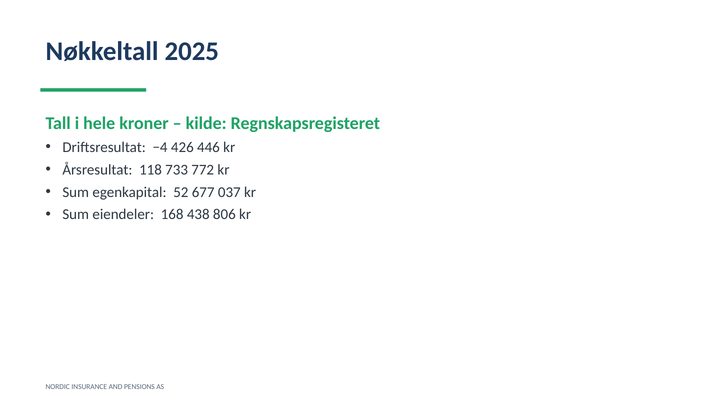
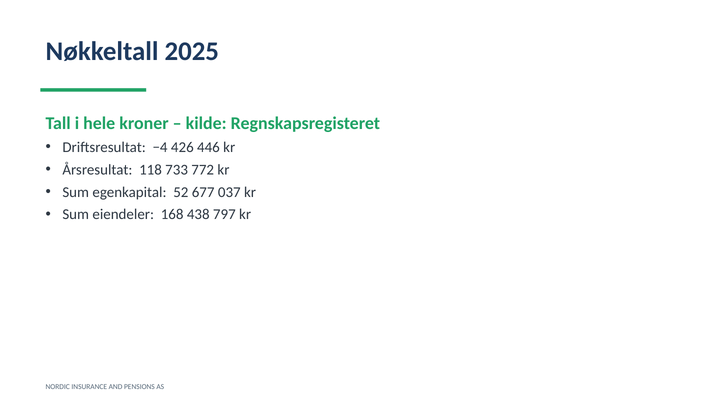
806: 806 -> 797
